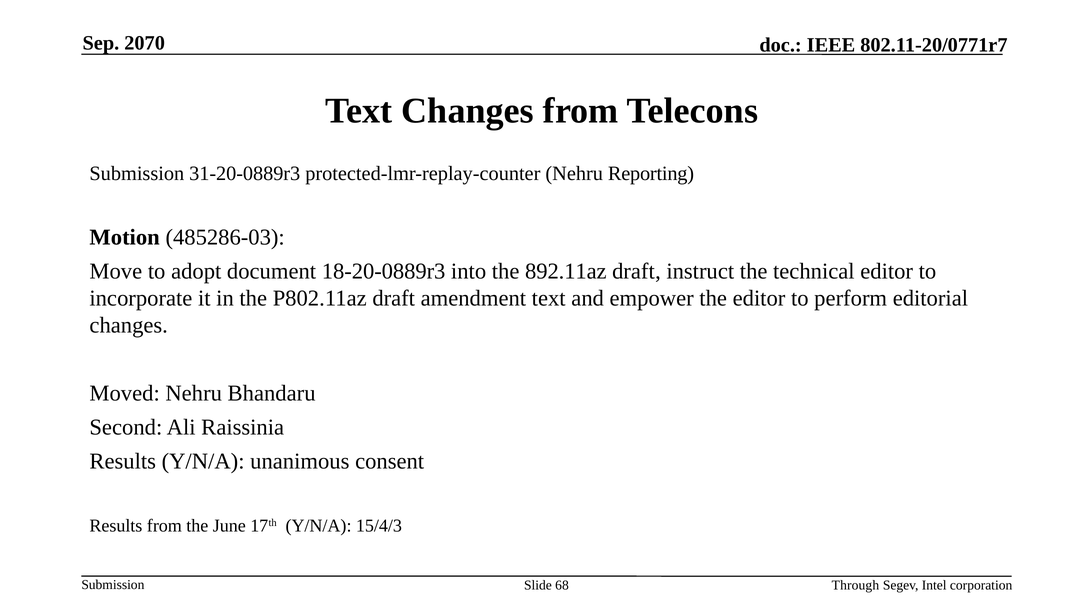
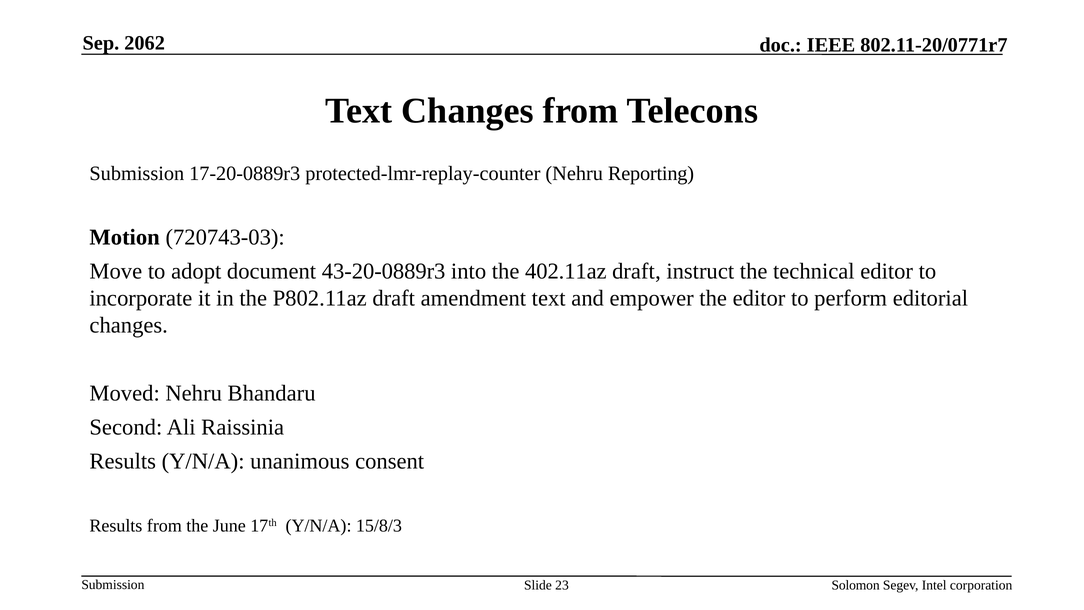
2070: 2070 -> 2062
31-20-0889r3: 31-20-0889r3 -> 17-20-0889r3
485286-03: 485286-03 -> 720743-03
18-20-0889r3: 18-20-0889r3 -> 43-20-0889r3
892.11az: 892.11az -> 402.11az
15/4/3: 15/4/3 -> 15/8/3
68: 68 -> 23
Through: Through -> Solomon
